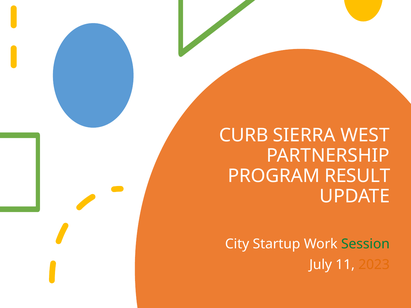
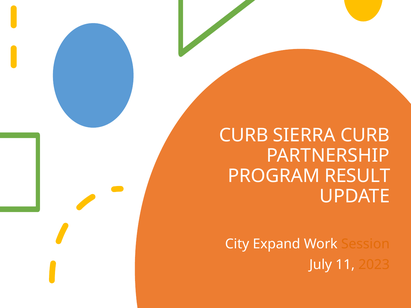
SIERRA WEST: WEST -> CURB
Startup: Startup -> Expand
Session colour: green -> orange
